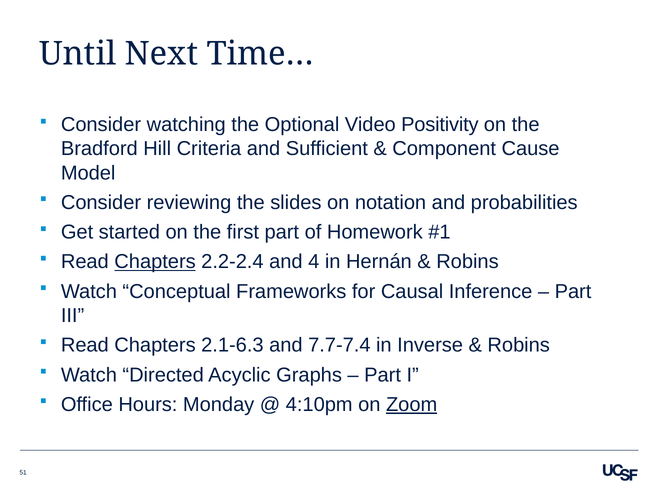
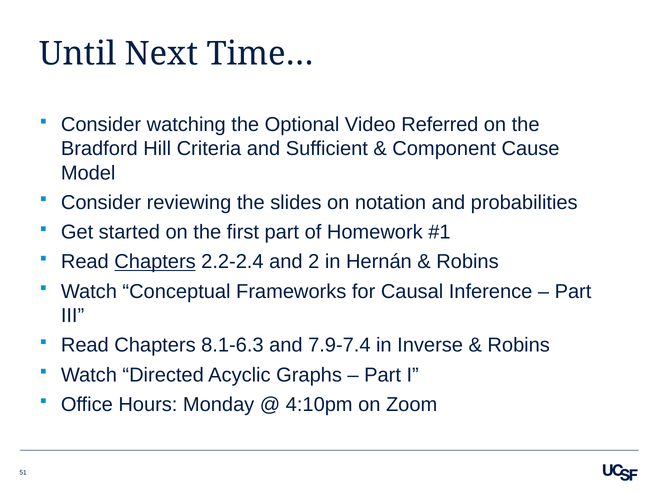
Positivity: Positivity -> Referred
4: 4 -> 2
2.1-6.3: 2.1-6.3 -> 8.1-6.3
7.7-7.4: 7.7-7.4 -> 7.9-7.4
Zoom underline: present -> none
